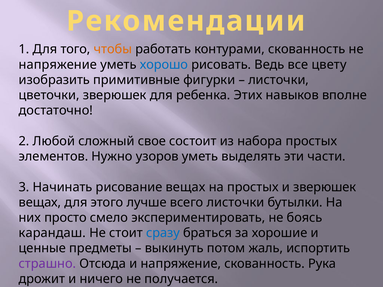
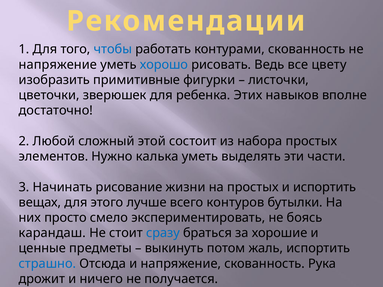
чтобы colour: orange -> blue
свое: свое -> этой
узоров: узоров -> калька
рисование вещах: вещах -> жизни
и зверюшек: зверюшек -> испортить
всего листочки: листочки -> контуров
страшно colour: purple -> blue
